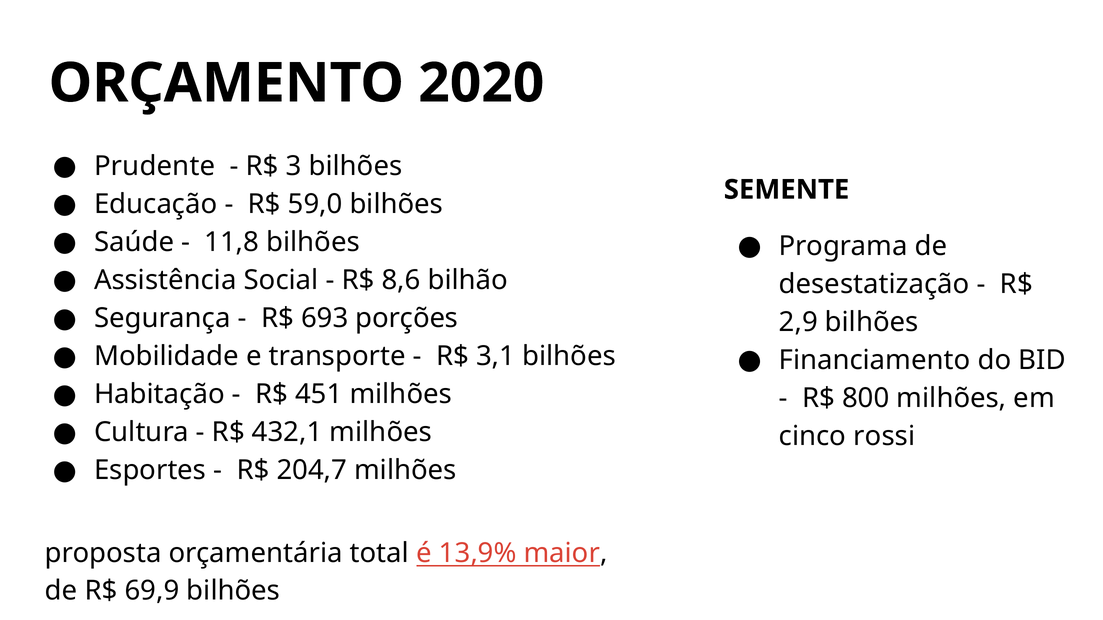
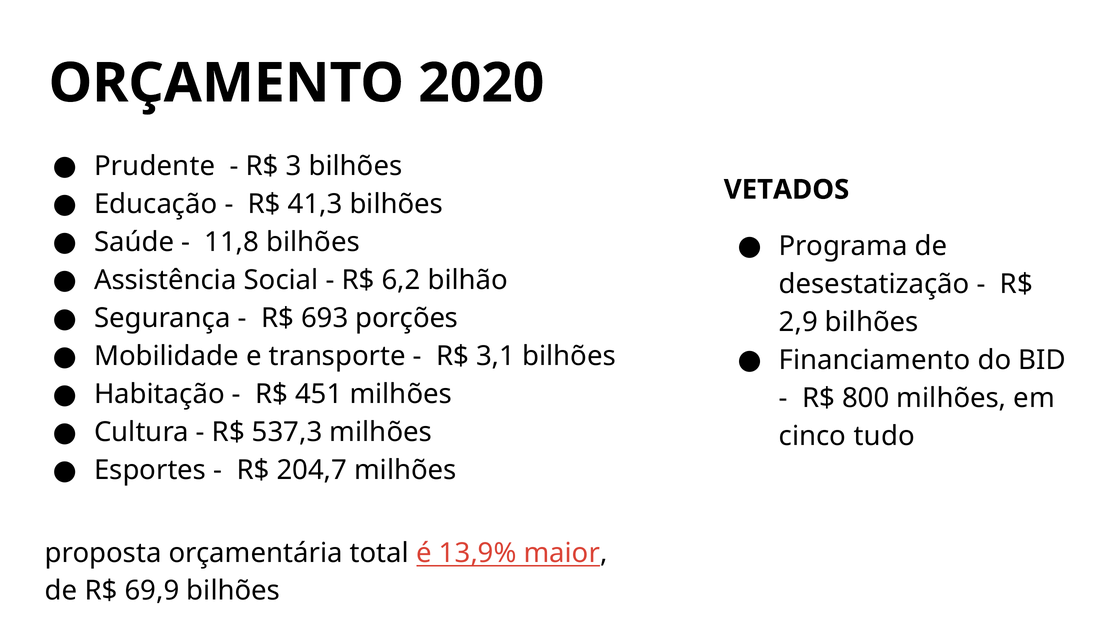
SEMENTE: SEMENTE -> VETADOS
59,0: 59,0 -> 41,3
8,6: 8,6 -> 6,2
432,1: 432,1 -> 537,3
rossi: rossi -> tudo
